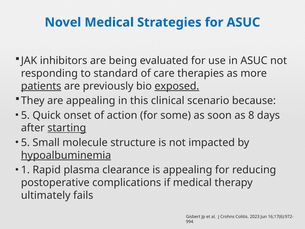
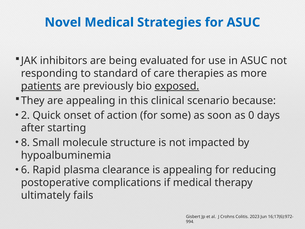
5 at (25, 115): 5 -> 2
8: 8 -> 0
starting underline: present -> none
5 at (25, 142): 5 -> 8
hypoalbuminemia underline: present -> none
1: 1 -> 6
